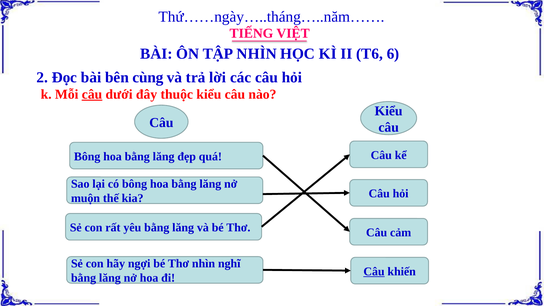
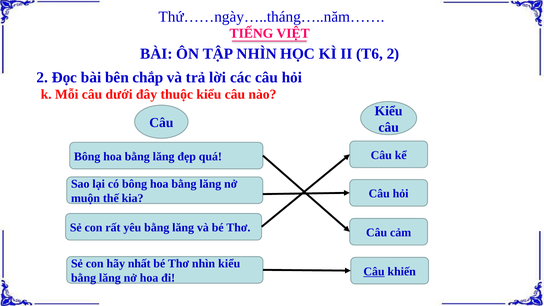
T6 6: 6 -> 2
cùng: cùng -> chắp
câu at (92, 94) underline: present -> none
ngợi: ngợi -> nhất
nhìn nghĩ: nghĩ -> kiểu
